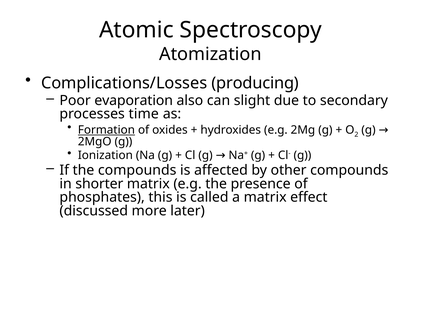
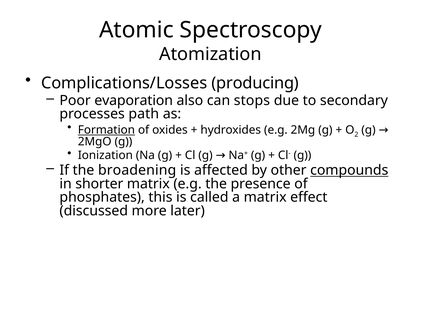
slight: slight -> stops
time: time -> path
the compounds: compounds -> broadening
compounds at (349, 170) underline: none -> present
